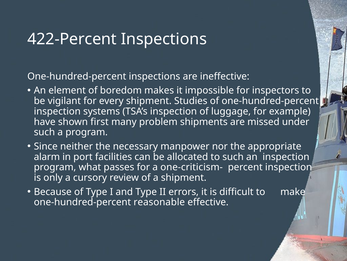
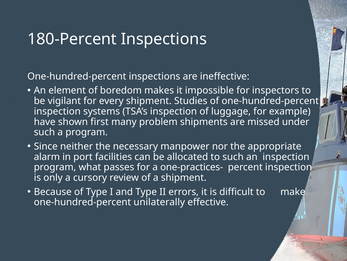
422-Percent: 422-Percent -> 180-Percent
one-criticism-: one-criticism- -> one-practices-
reasonable: reasonable -> unilaterally
